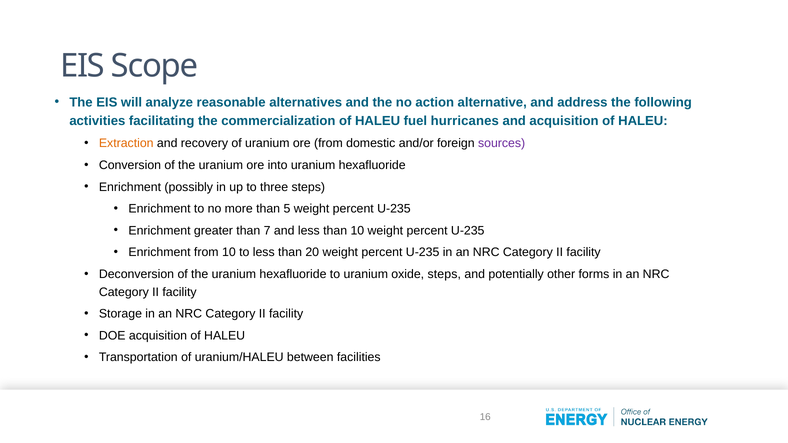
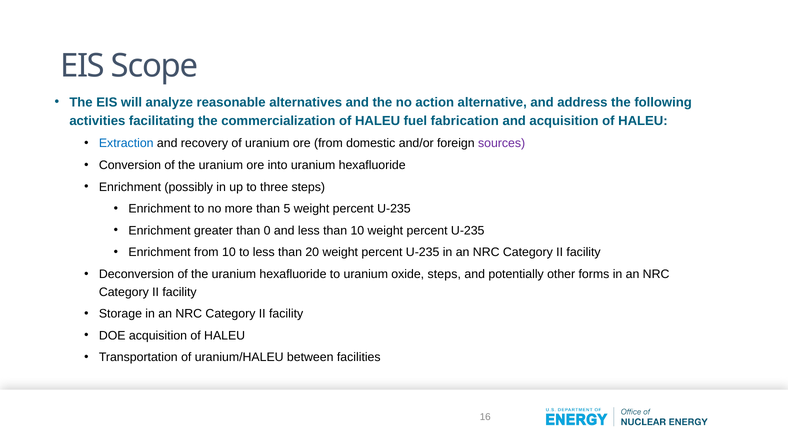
hurricanes: hurricanes -> fabrication
Extraction colour: orange -> blue
7: 7 -> 0
